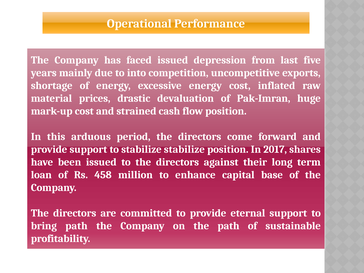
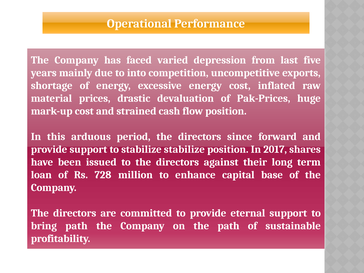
faced issued: issued -> varied
Pak-Imran: Pak-Imran -> Pak-Prices
come: come -> since
458: 458 -> 728
